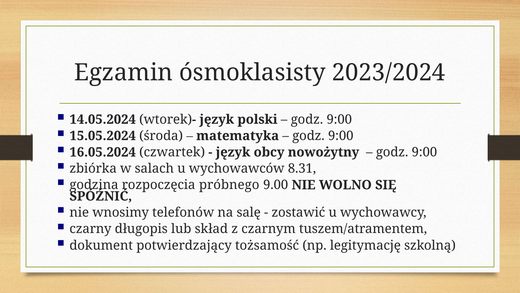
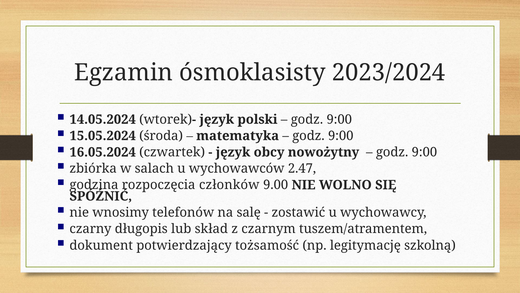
8.31: 8.31 -> 2.47
próbnego: próbnego -> członków
